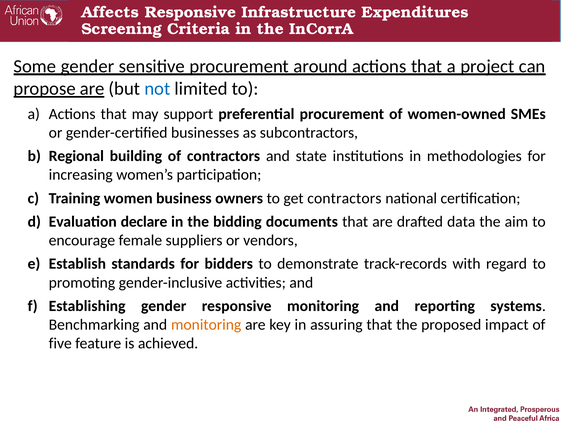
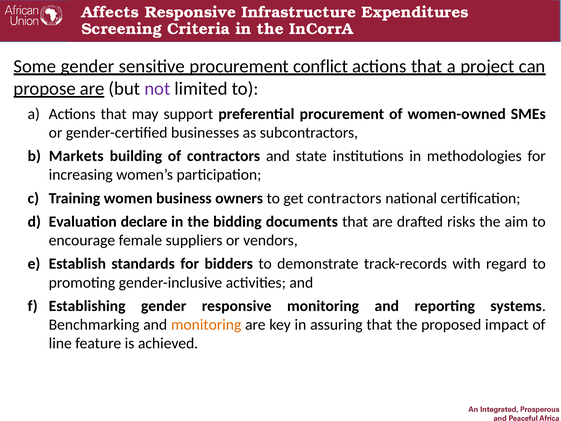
around: around -> conflict
not colour: blue -> purple
Regional: Regional -> Markets
data: data -> risks
five: five -> line
